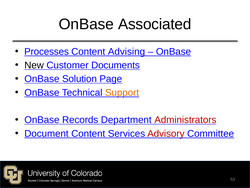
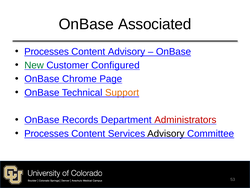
Content Advising: Advising -> Advisory
New colour: black -> green
Documents: Documents -> Configured
Solution: Solution -> Chrome
Document at (46, 133): Document -> Processes
Advisory at (166, 133) colour: red -> black
